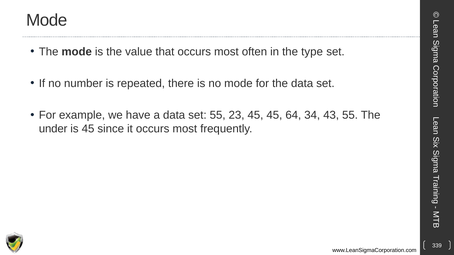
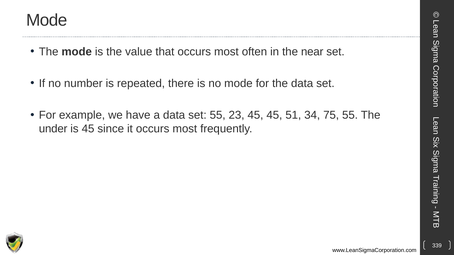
type: type -> near
64: 64 -> 51
43: 43 -> 75
